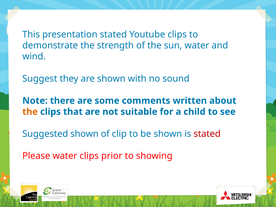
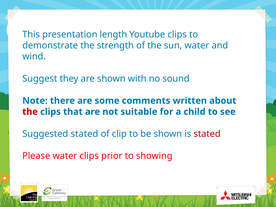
presentation stated: stated -> length
the at (30, 112) colour: orange -> red
Suggested shown: shown -> stated
